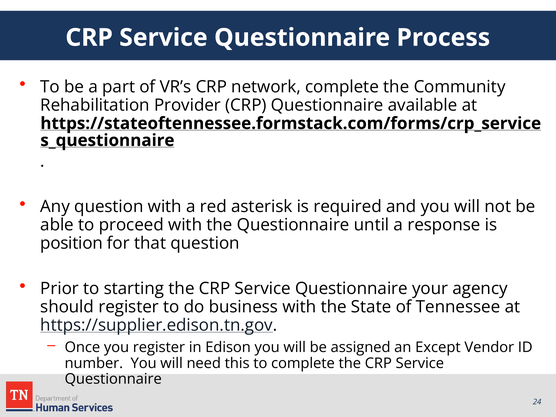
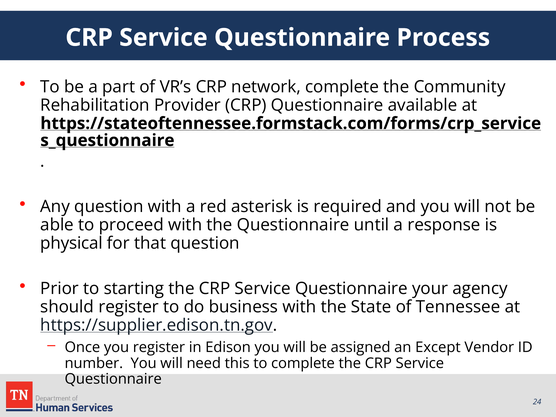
position: position -> physical
